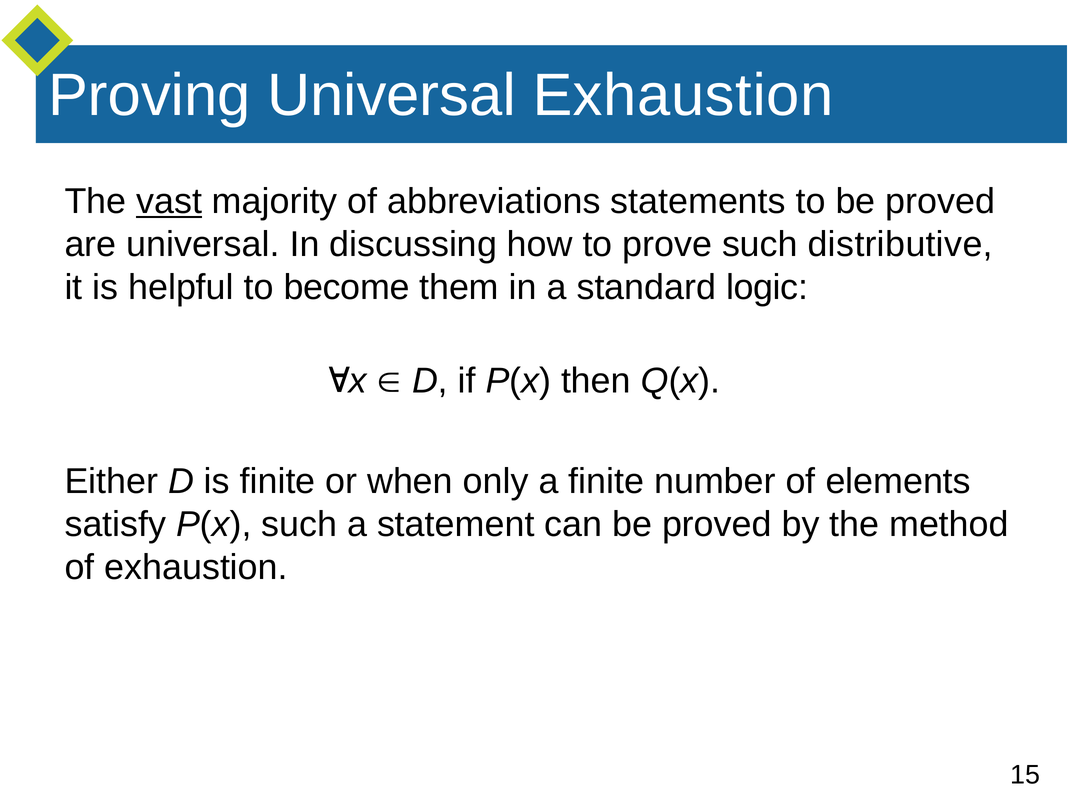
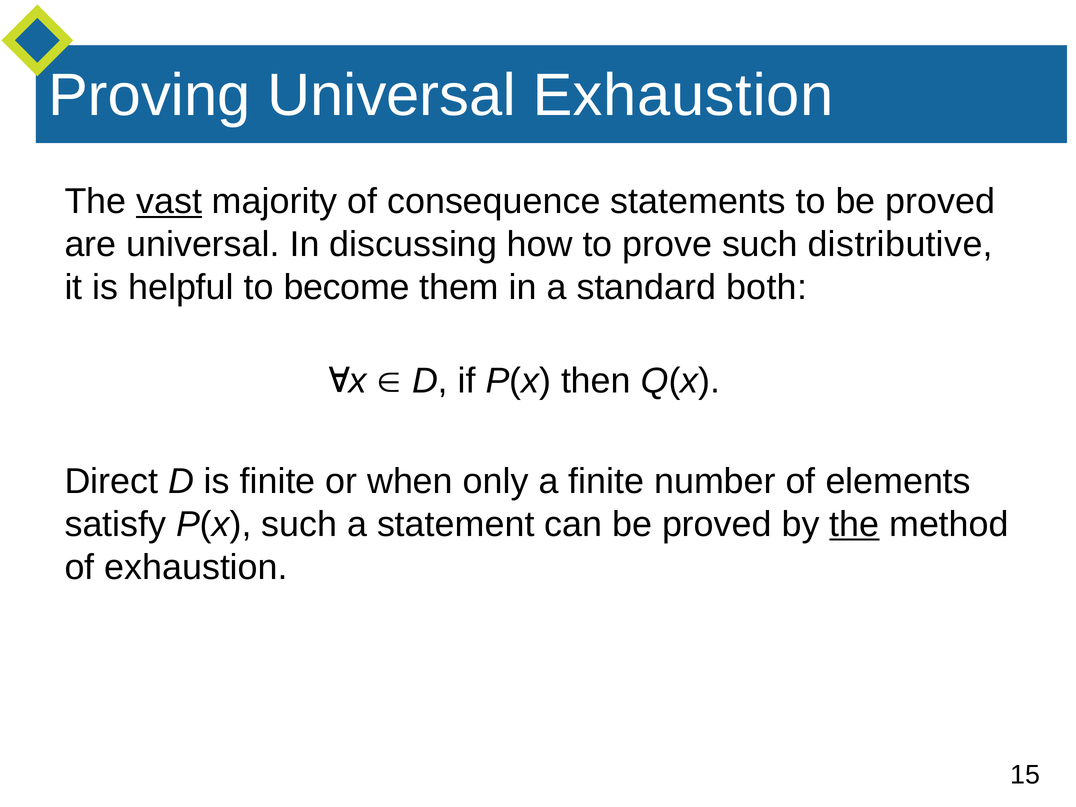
abbreviations: abbreviations -> consequence
logic: logic -> both
Either: Either -> Direct
the at (854, 524) underline: none -> present
